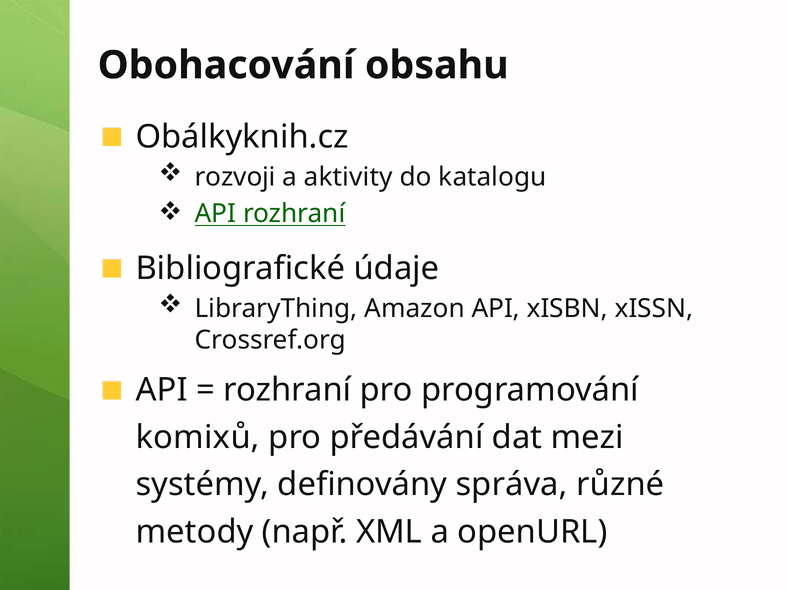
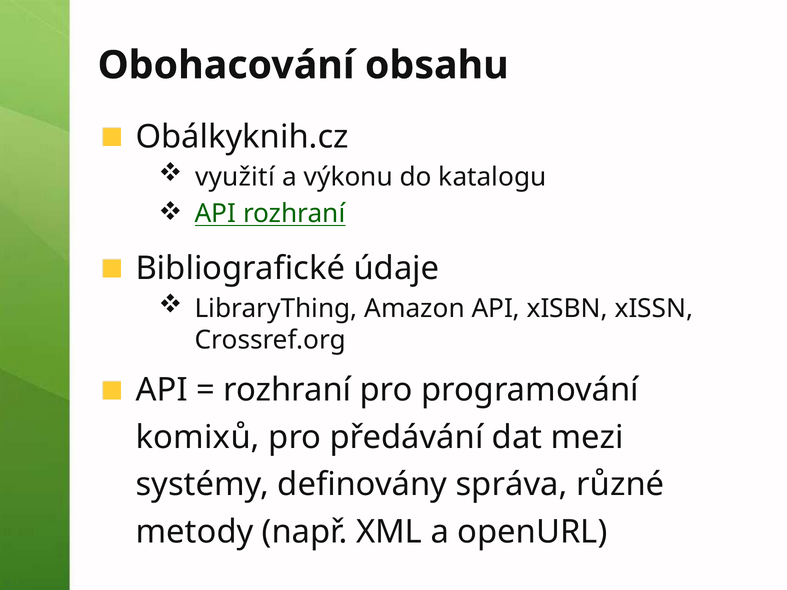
rozvoji: rozvoji -> využití
aktivity: aktivity -> výkonu
